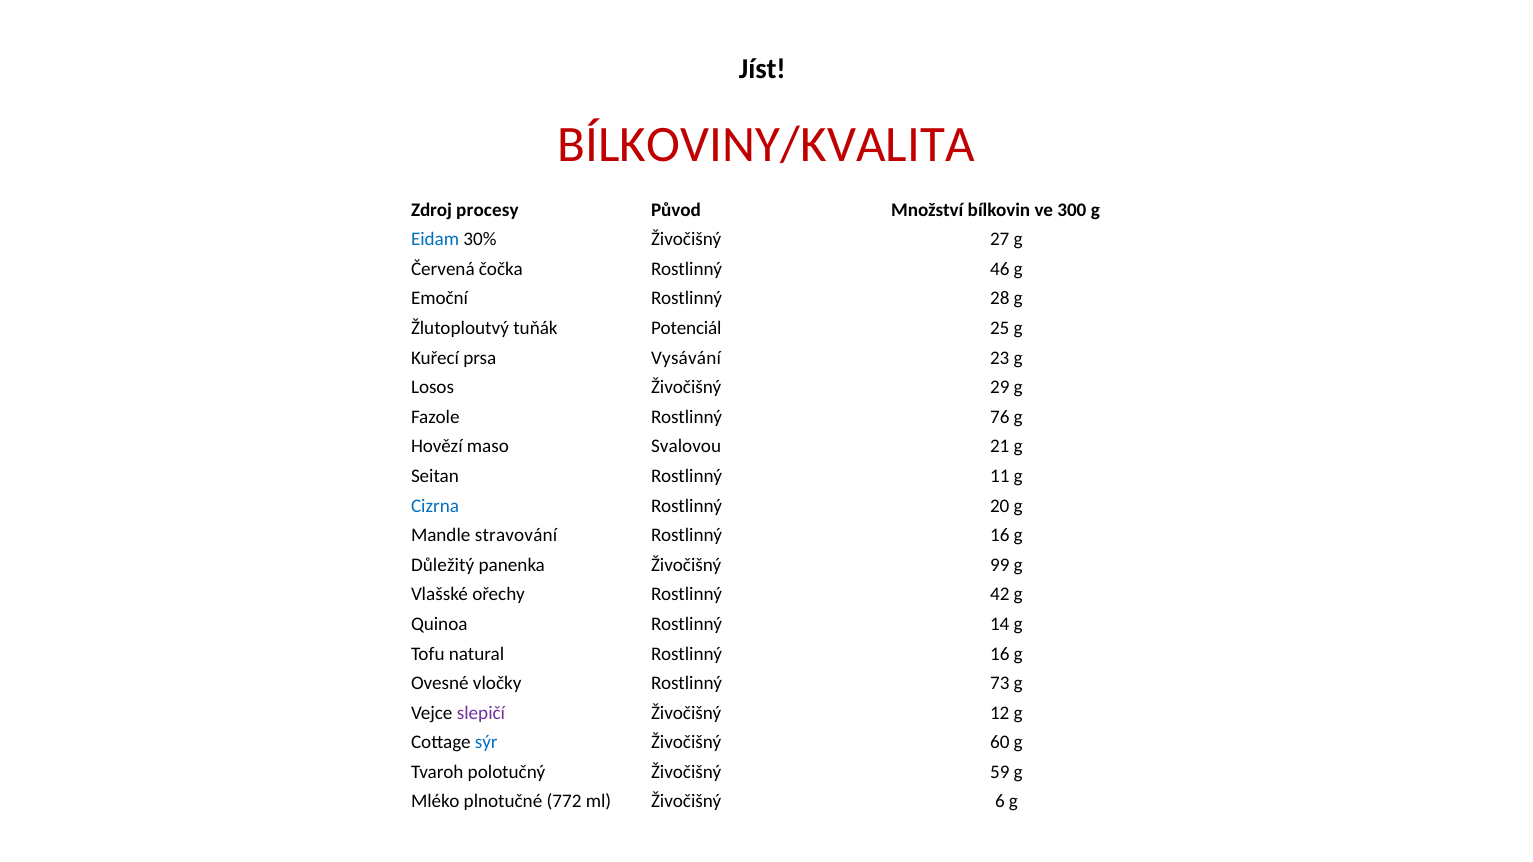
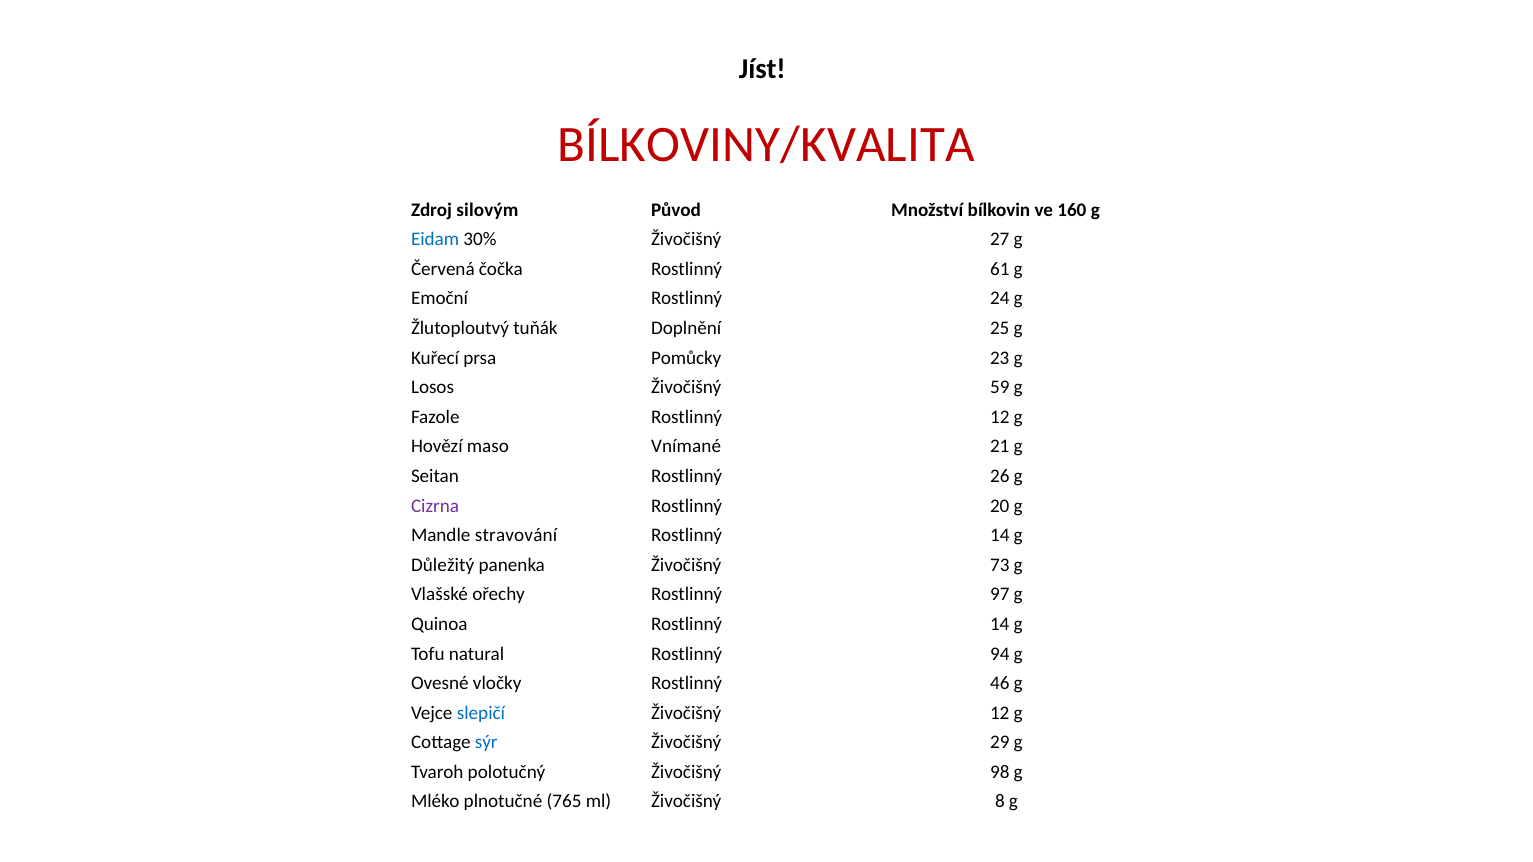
procesy: procesy -> silovým
300: 300 -> 160
46: 46 -> 61
28: 28 -> 24
Potenciál: Potenciál -> Doplnění
Vysávání: Vysávání -> Pomůcky
29: 29 -> 59
Rostlinný 76: 76 -> 12
Svalovou: Svalovou -> Vnímané
11: 11 -> 26
Cizrna colour: blue -> purple
16 at (1000, 536): 16 -> 14
99: 99 -> 73
42: 42 -> 97
natural Rostlinný 16: 16 -> 94
73: 73 -> 46
slepičí colour: purple -> blue
60: 60 -> 29
59: 59 -> 98
772: 772 -> 765
6: 6 -> 8
